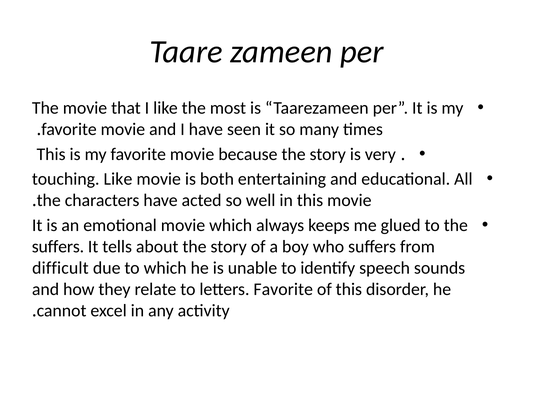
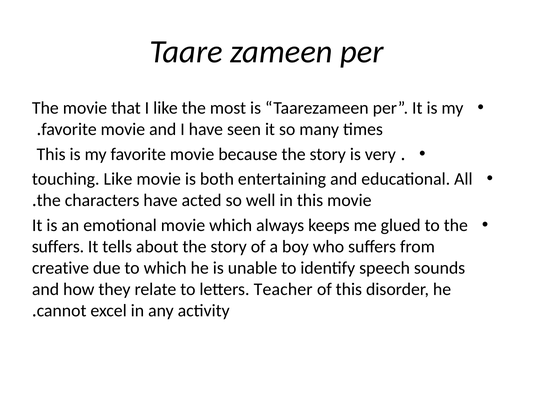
difficult: difficult -> creative
letters Favorite: Favorite -> Teacher
